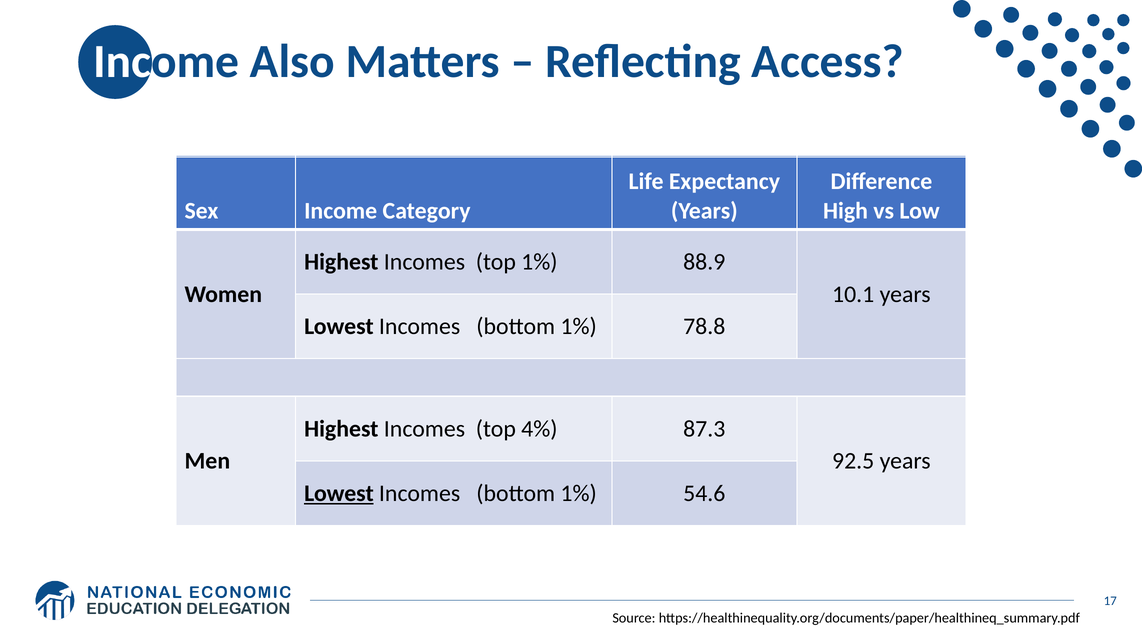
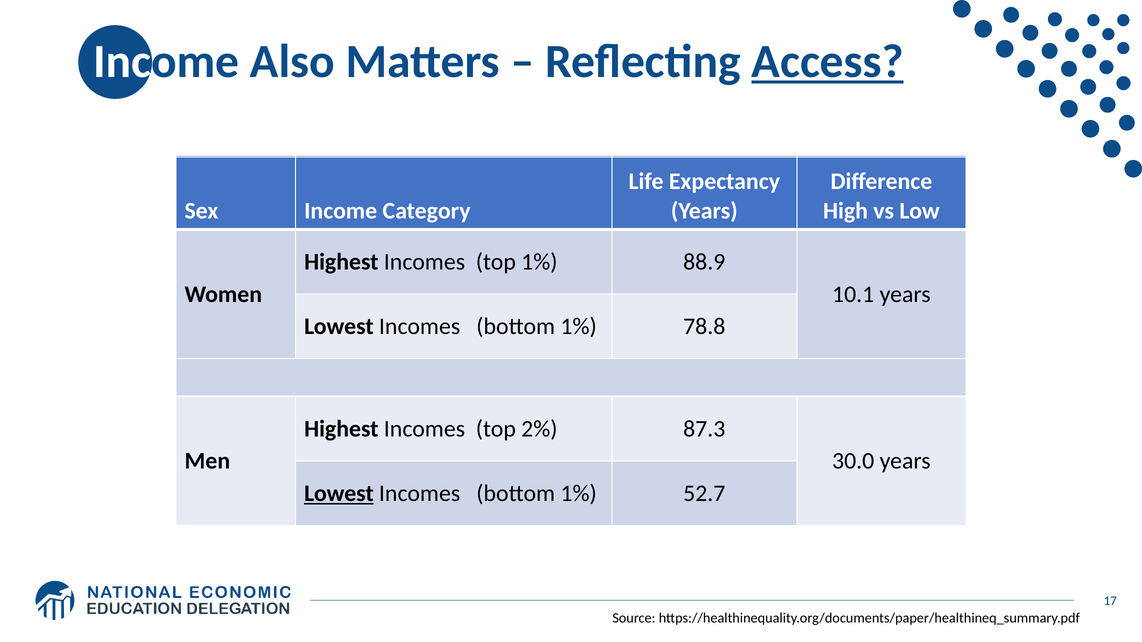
Access underline: none -> present
4%: 4% -> 2%
92.5: 92.5 -> 30.0
54.6: 54.6 -> 52.7
